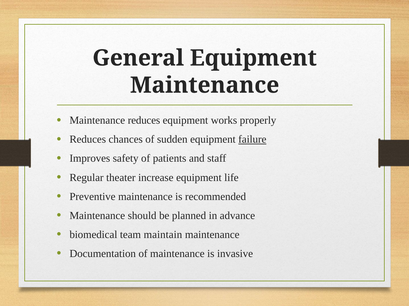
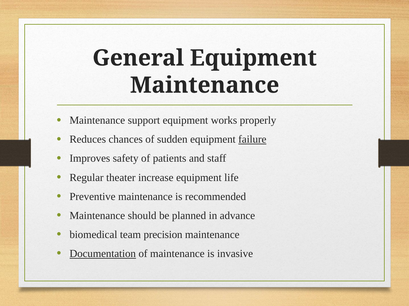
Maintenance reduces: reduces -> support
maintain: maintain -> precision
Documentation underline: none -> present
